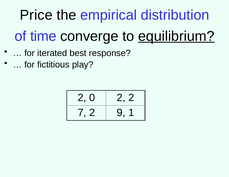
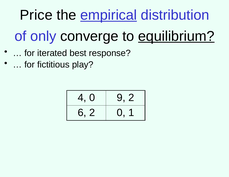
empirical underline: none -> present
time: time -> only
2 at (82, 98): 2 -> 4
0 2: 2 -> 9
7: 7 -> 6
2 9: 9 -> 0
